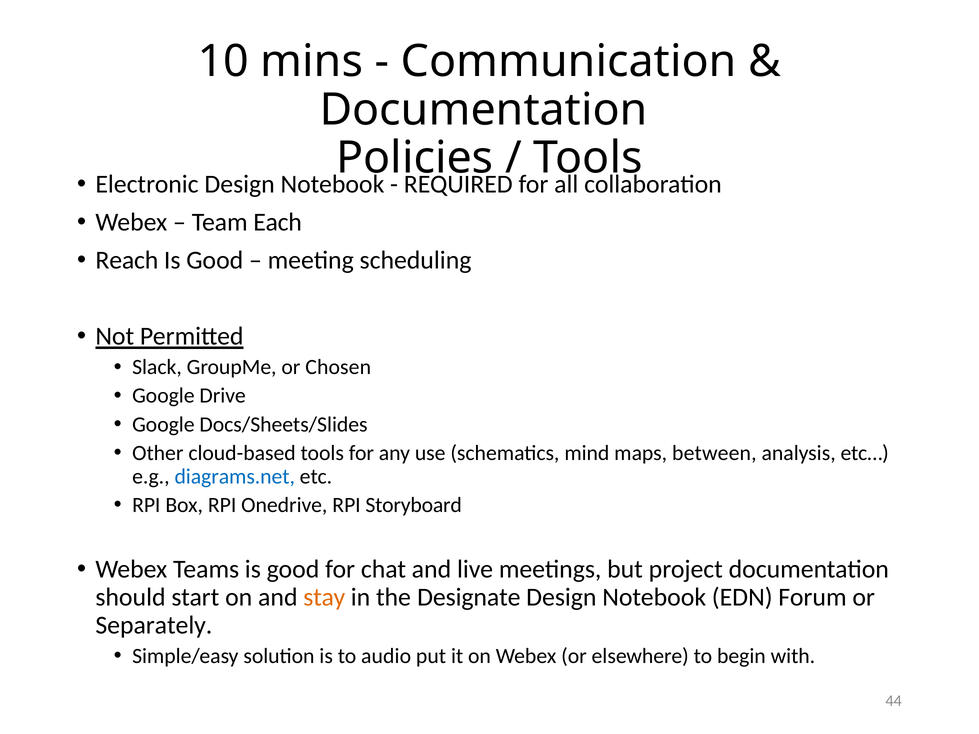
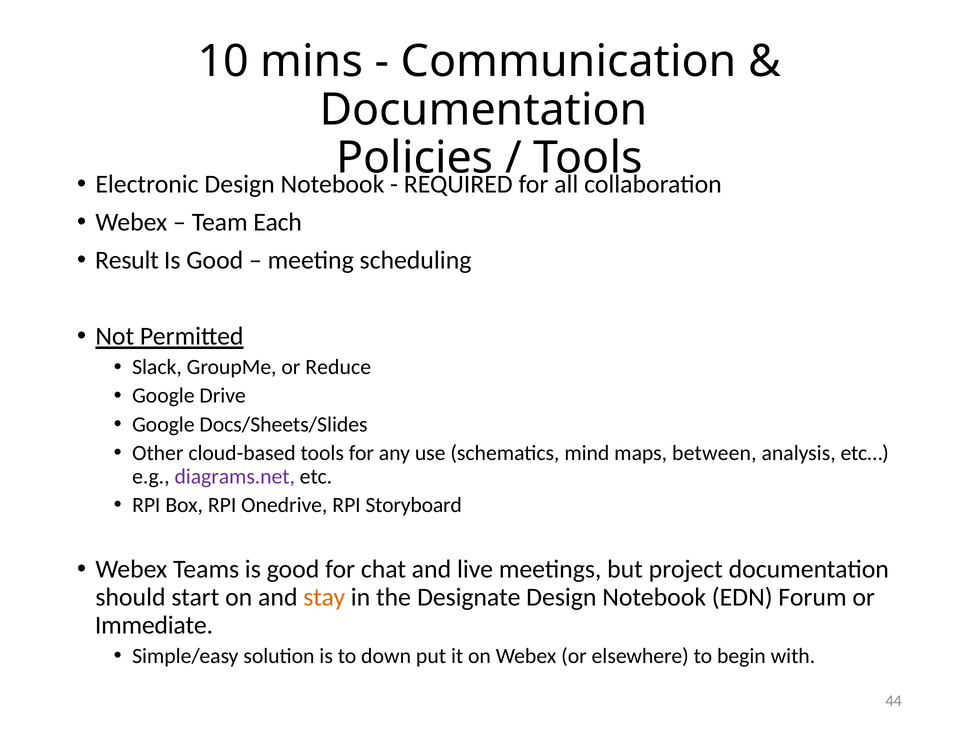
Reach: Reach -> Result
Chosen: Chosen -> Reduce
diagrams.net colour: blue -> purple
Separately: Separately -> Immediate
audio: audio -> down
